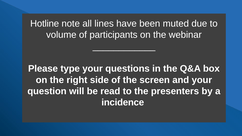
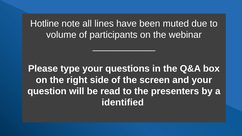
incidence: incidence -> identified
